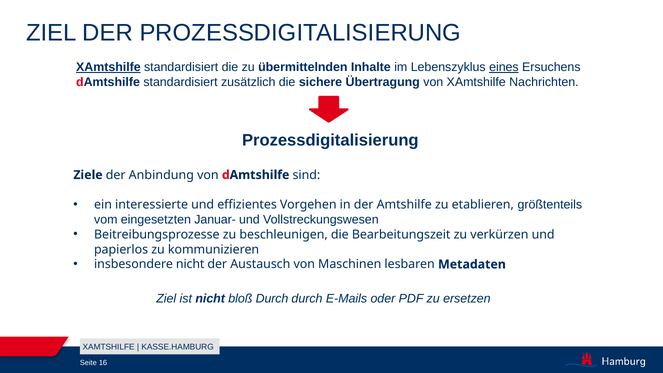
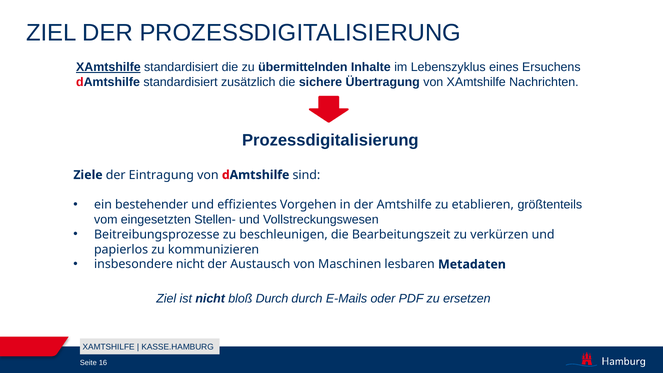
eines underline: present -> none
Anbindung: Anbindung -> Eintragung
interessierte: interessierte -> bestehender
Januar-: Januar- -> Stellen-
